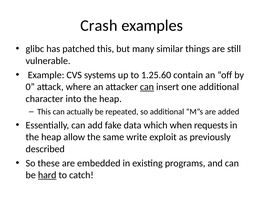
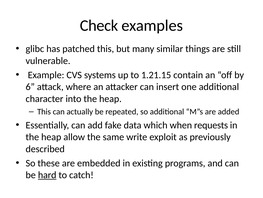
Crash: Crash -> Check
1.25.60: 1.25.60 -> 1.21.15
0: 0 -> 6
can at (147, 87) underline: present -> none
